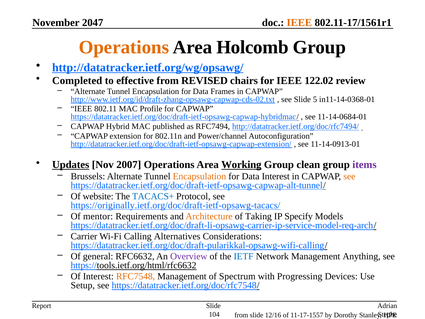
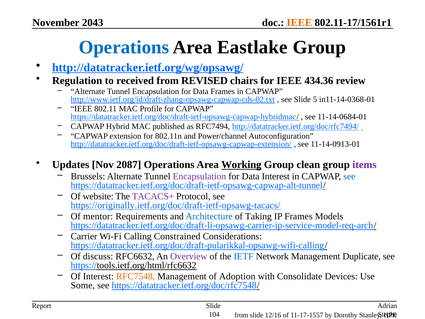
2047: 2047 -> 2043
Operations at (124, 47) colour: orange -> blue
Holcomb: Holcomb -> Eastlake
Completed: Completed -> Regulation
effective: effective -> received
122.02: 122.02 -> 434.36
Updates underline: present -> none
2007: 2007 -> 2087
Encapsulation at (199, 176) colour: orange -> purple
see at (349, 176) colour: orange -> blue
TACACS+ colour: blue -> purple
Architecture colour: orange -> blue
IP Specify: Specify -> Frames
Alternatives: Alternatives -> Constrained
general: general -> discuss
Anything: Anything -> Duplicate
Spectrum: Spectrum -> Adoption
Progressing: Progressing -> Consolidate
Setup: Setup -> Some
